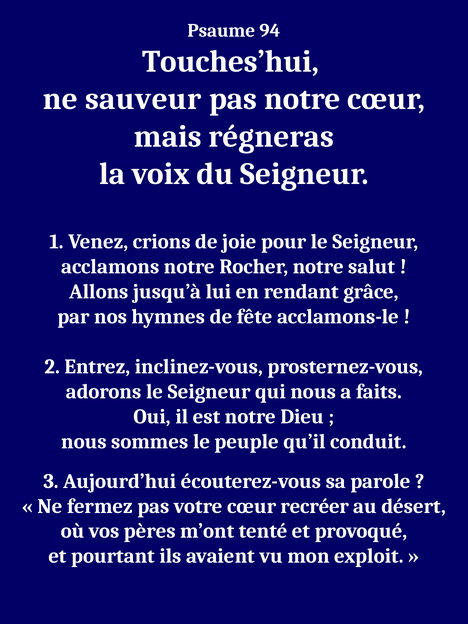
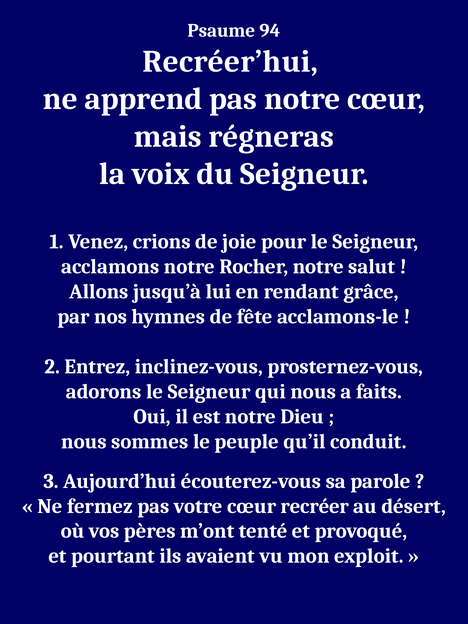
Touches’hui: Touches’hui -> Recréer’hui
sauveur: sauveur -> apprend
